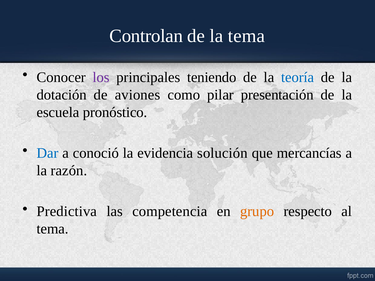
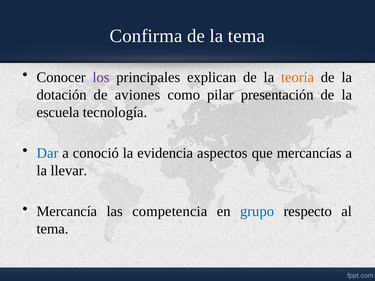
Controlan: Controlan -> Confirma
teniendo: teniendo -> explican
teoría colour: blue -> orange
pronóstico: pronóstico -> tecnología
solución: solución -> aspectos
razón: razón -> llevar
Predictiva: Predictiva -> Mercancía
grupo colour: orange -> blue
